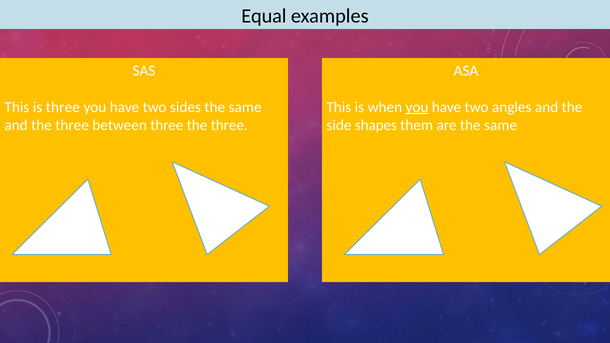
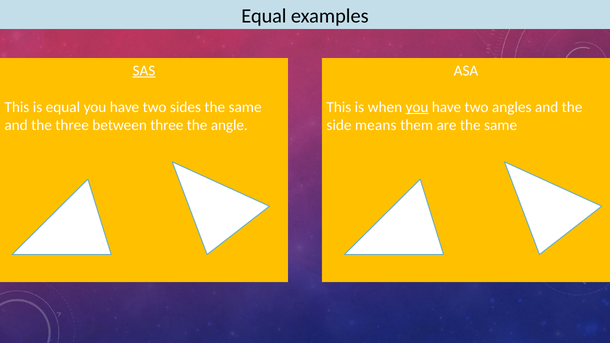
SAS underline: none -> present
is three: three -> equal
three at (229, 125): three -> angle
shapes: shapes -> means
